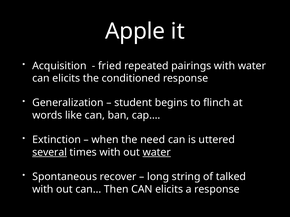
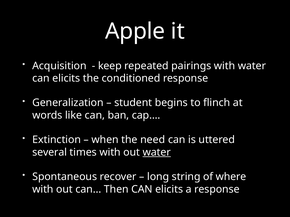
fried: fried -> keep
several underline: present -> none
talked: talked -> where
